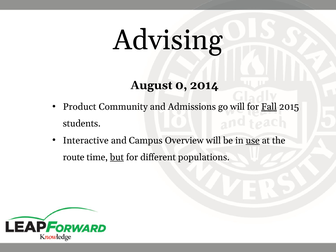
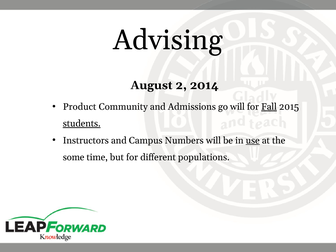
0: 0 -> 2
students underline: none -> present
Interactive: Interactive -> Instructors
Overview: Overview -> Numbers
route: route -> some
but underline: present -> none
